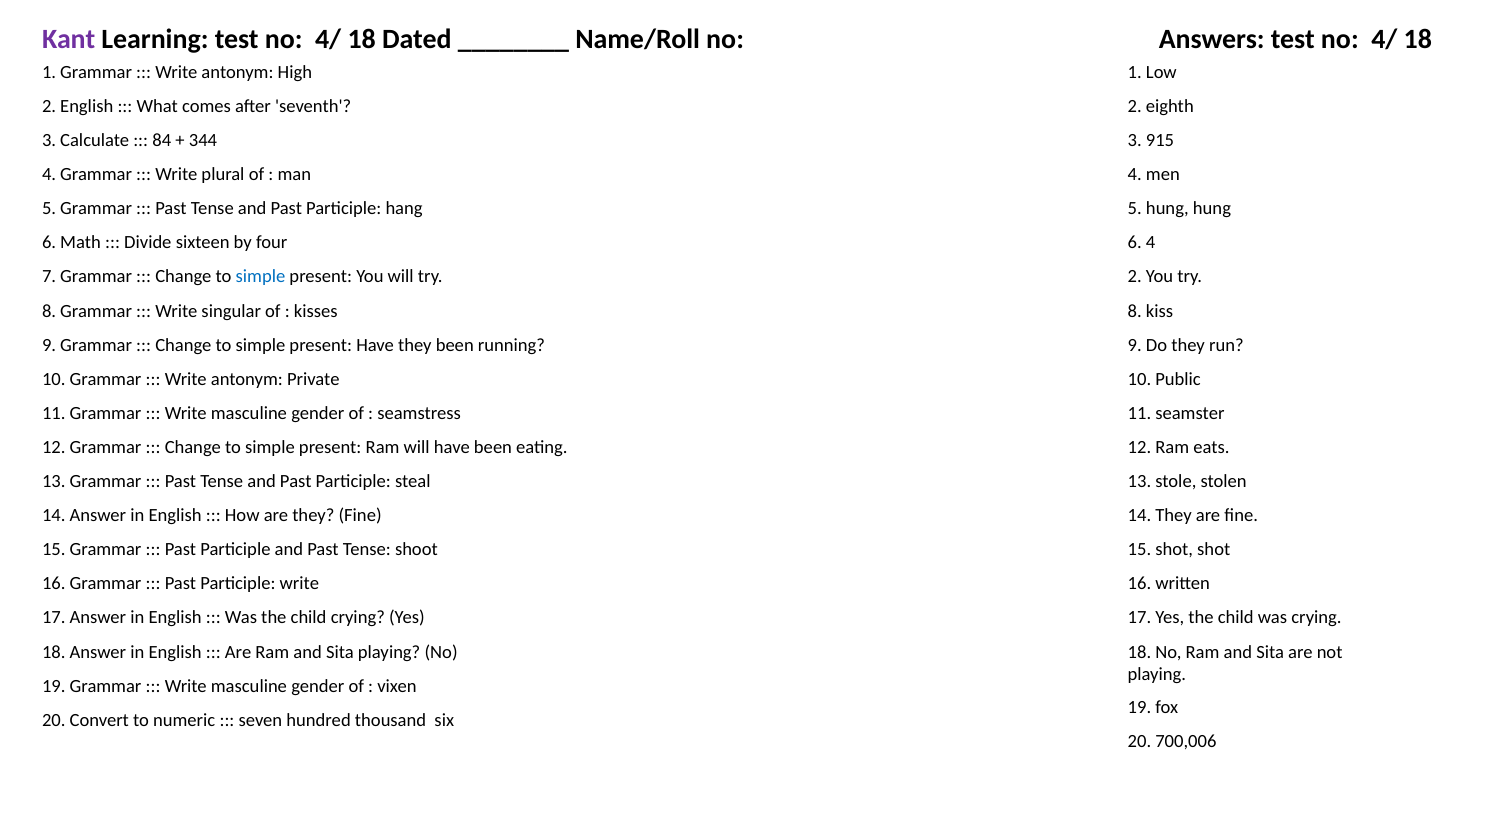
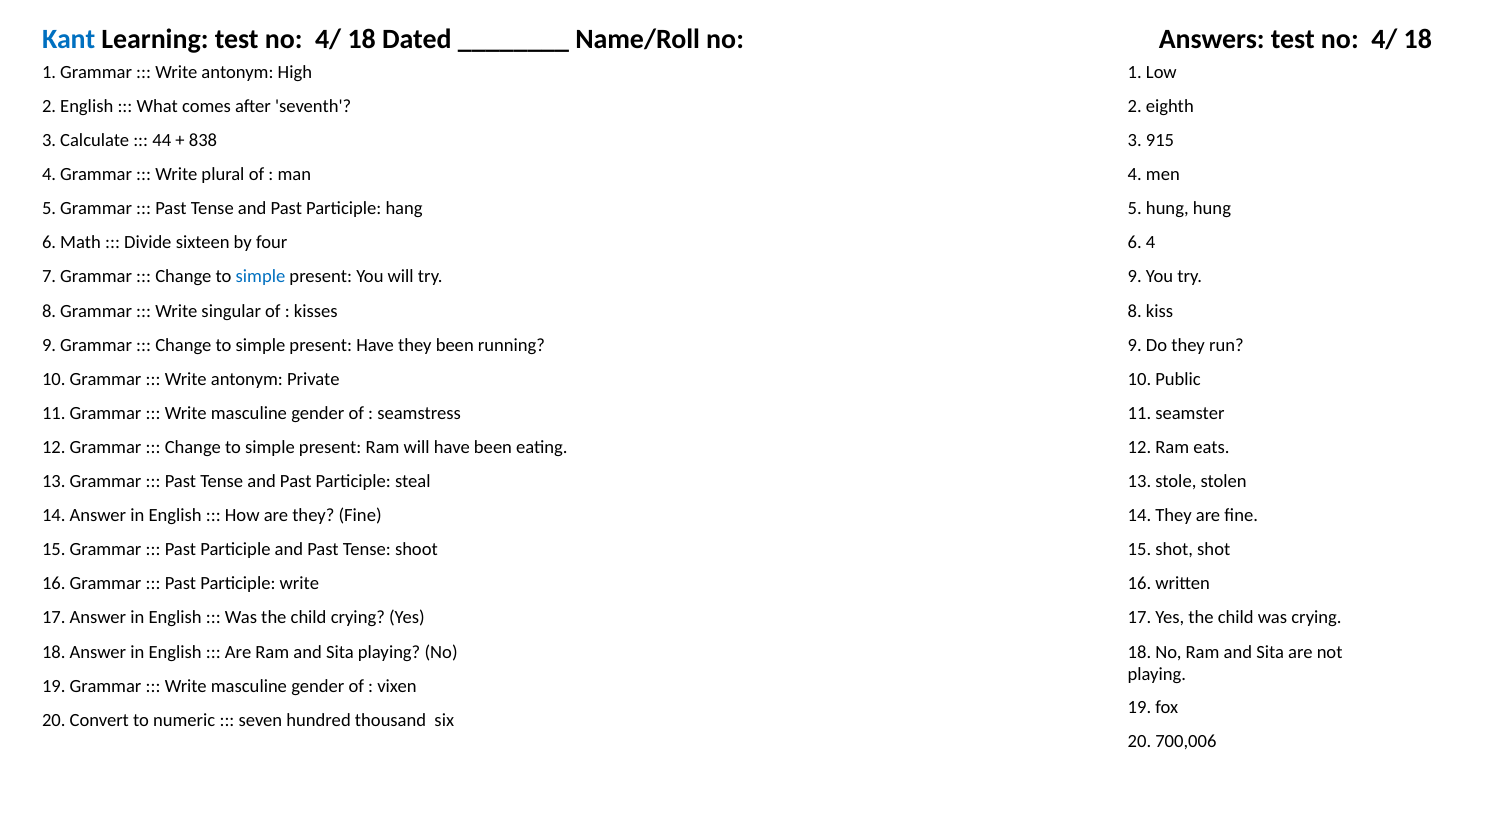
Kant colour: purple -> blue
84: 84 -> 44
344: 344 -> 838
try 2: 2 -> 9
